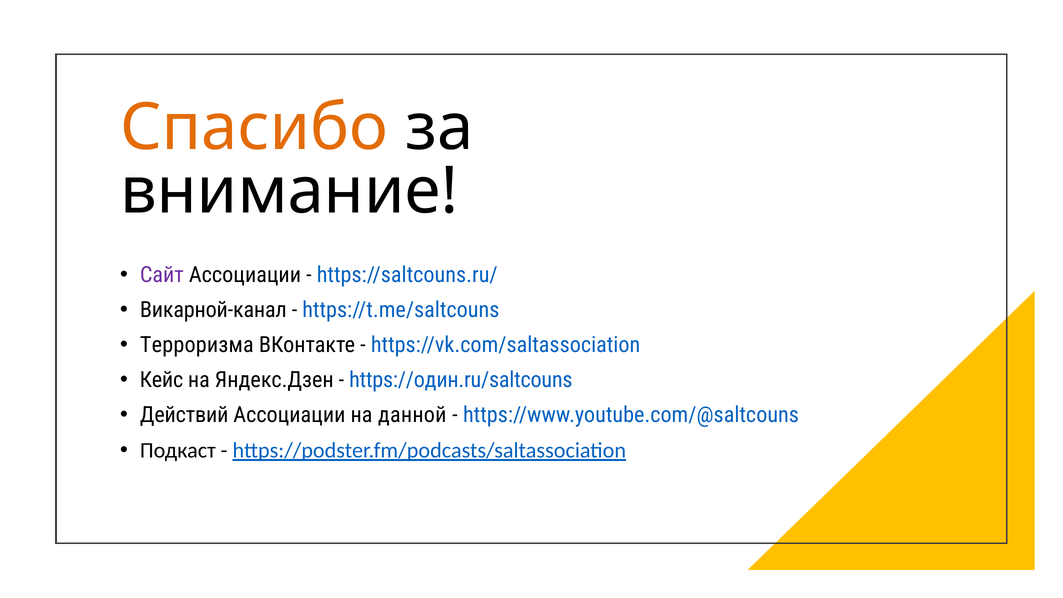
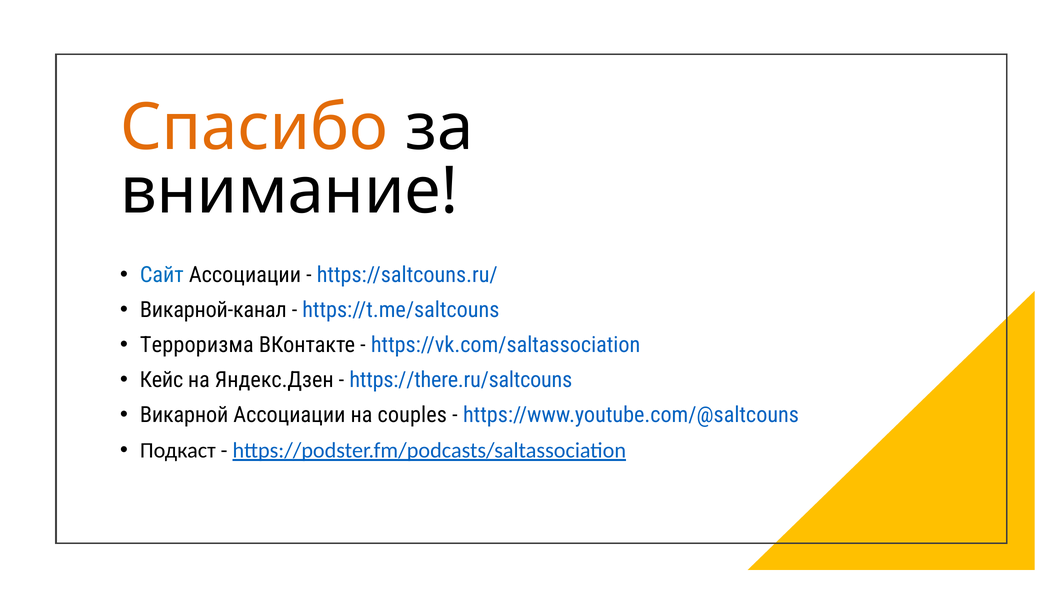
Сайт colour: purple -> blue
https://один.ru/saltcouns: https://один.ru/saltcouns -> https://there.ru/saltcouns
Действий: Действий -> Викарной
данной: данной -> couples
